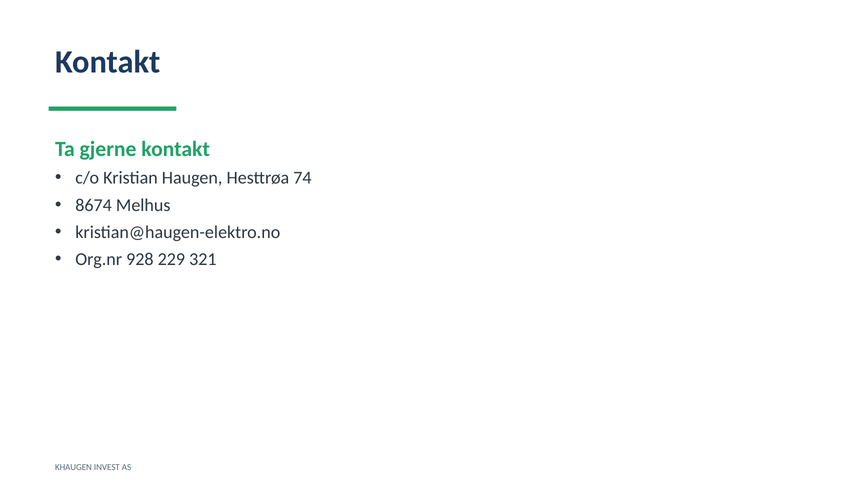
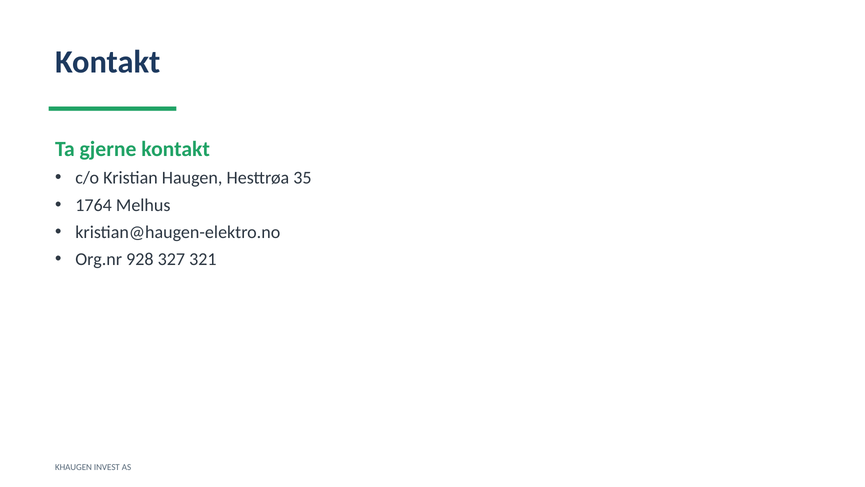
74: 74 -> 35
8674: 8674 -> 1764
229: 229 -> 327
